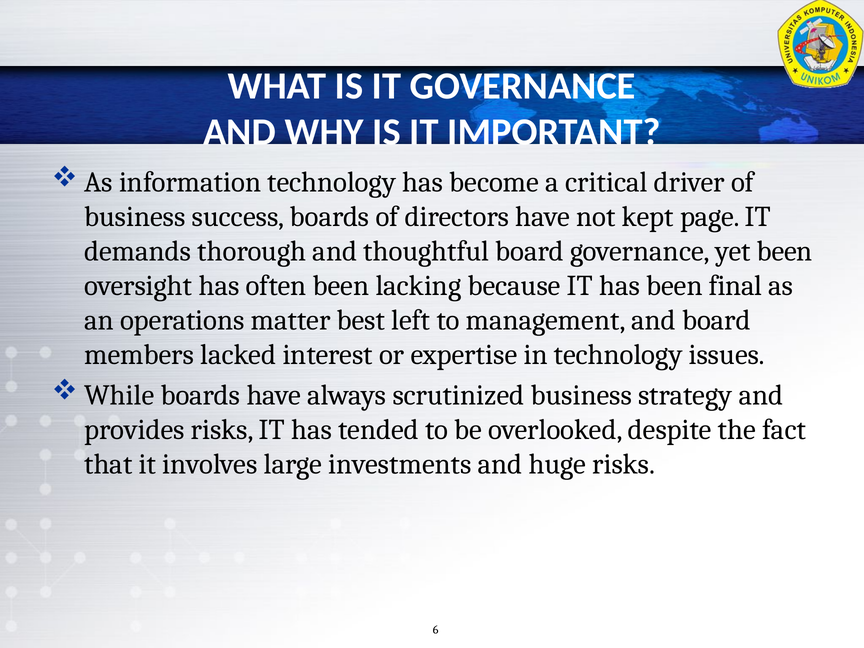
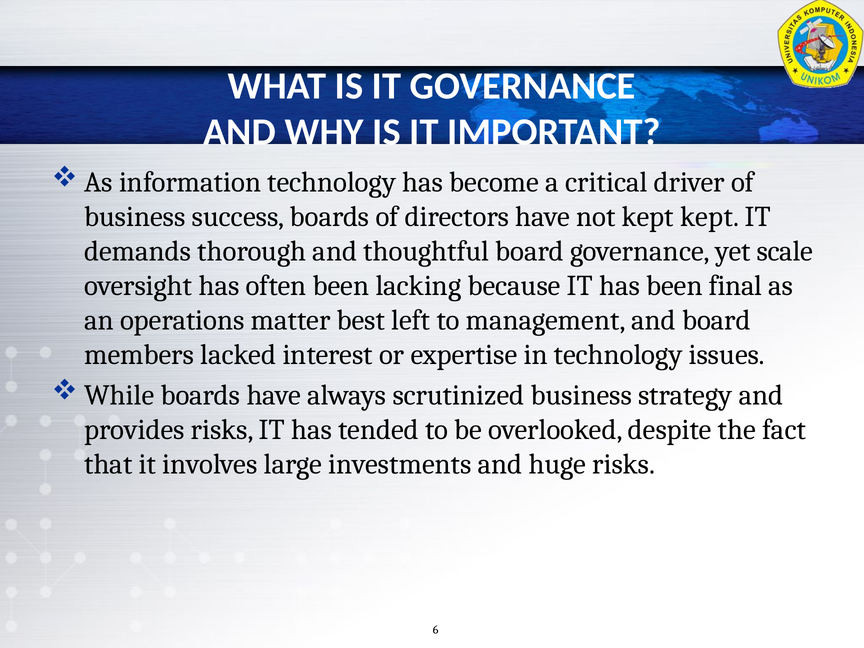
kept page: page -> kept
yet been: been -> scale
